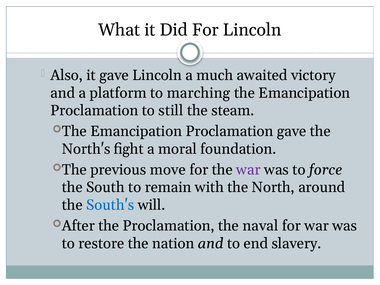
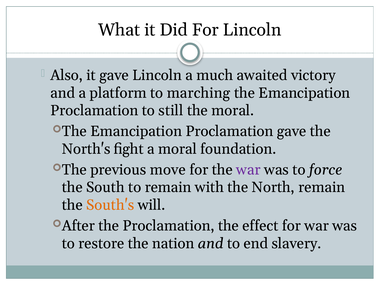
the steam: steam -> moral
North around: around -> remain
South's colour: blue -> orange
naval: naval -> effect
